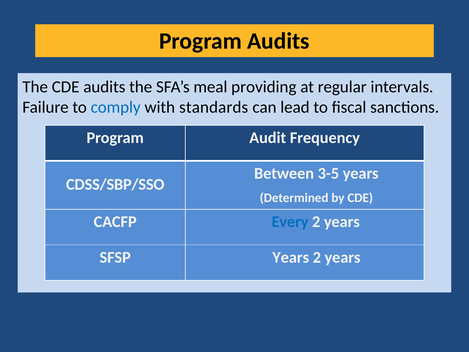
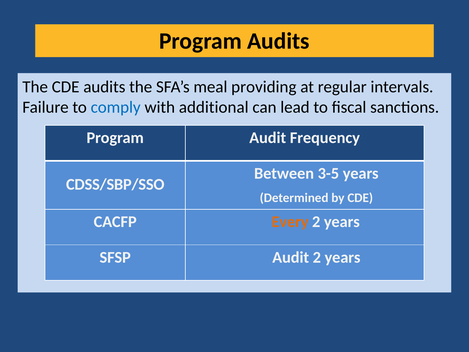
standards: standards -> additional
Every colour: blue -> orange
SFSP Years: Years -> Audit
